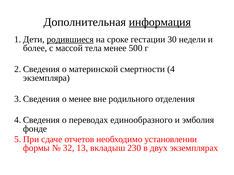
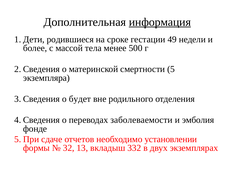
родившиеся underline: present -> none
30: 30 -> 49
4: 4 -> 5
о менее: менее -> будет
единообразного: единообразного -> заболеваемости
230: 230 -> 332
